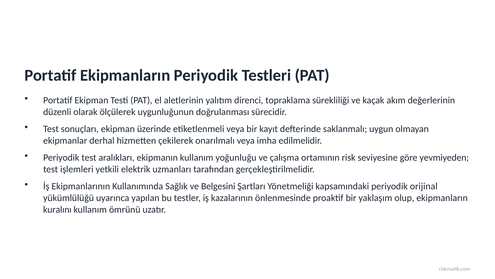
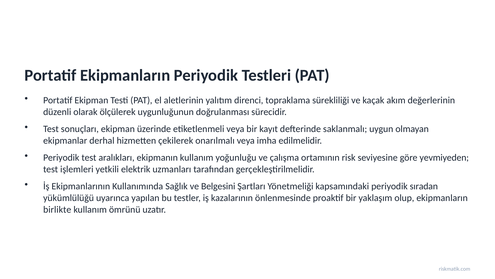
orijinal: orijinal -> sıradan
kuralını: kuralını -> birlikte
